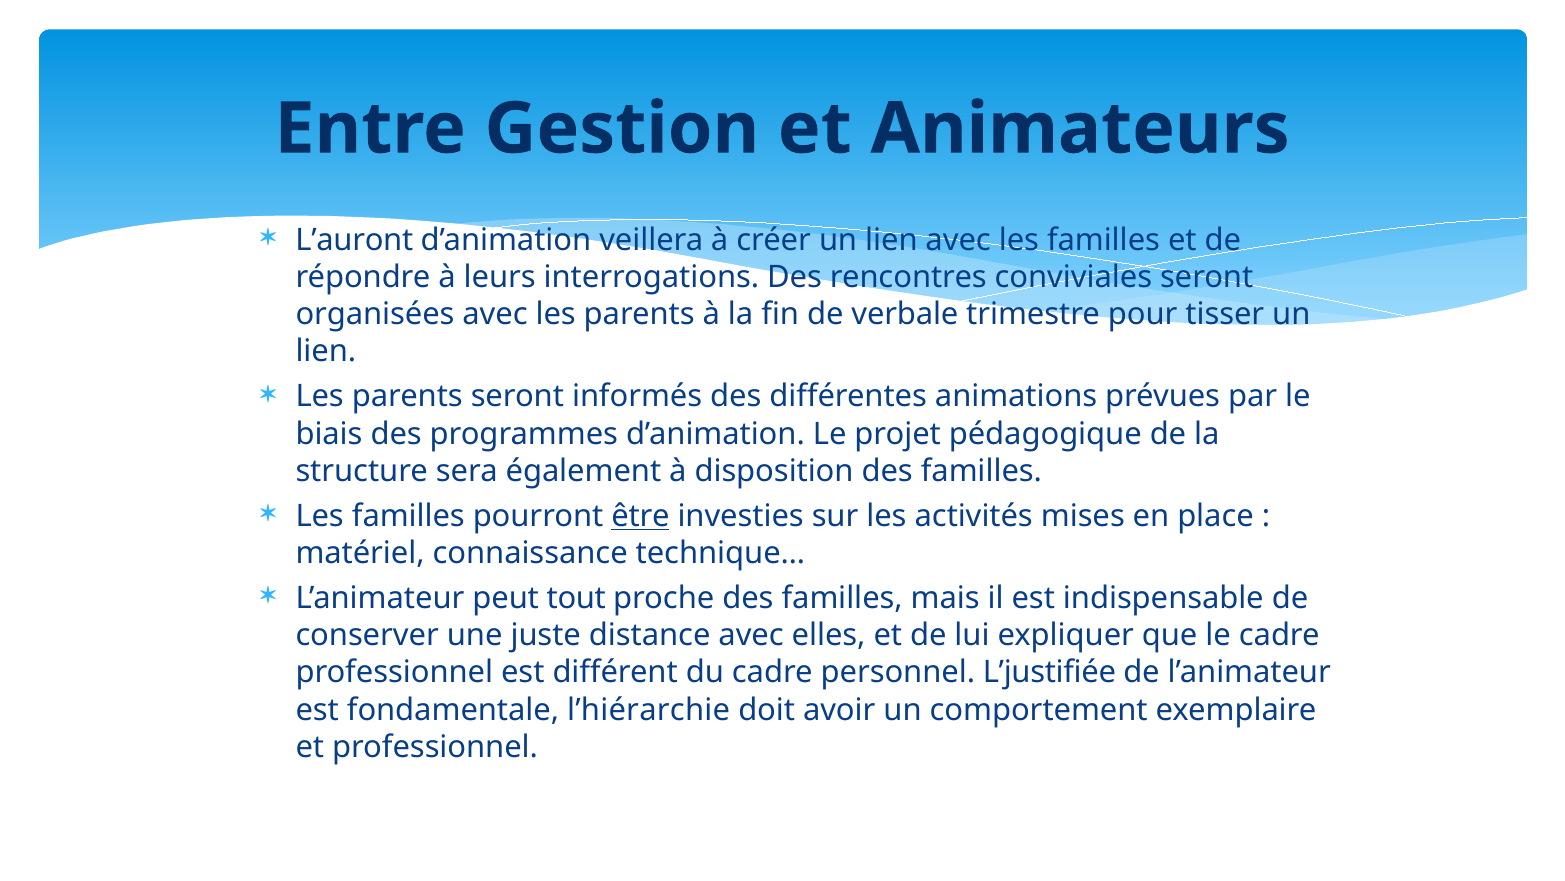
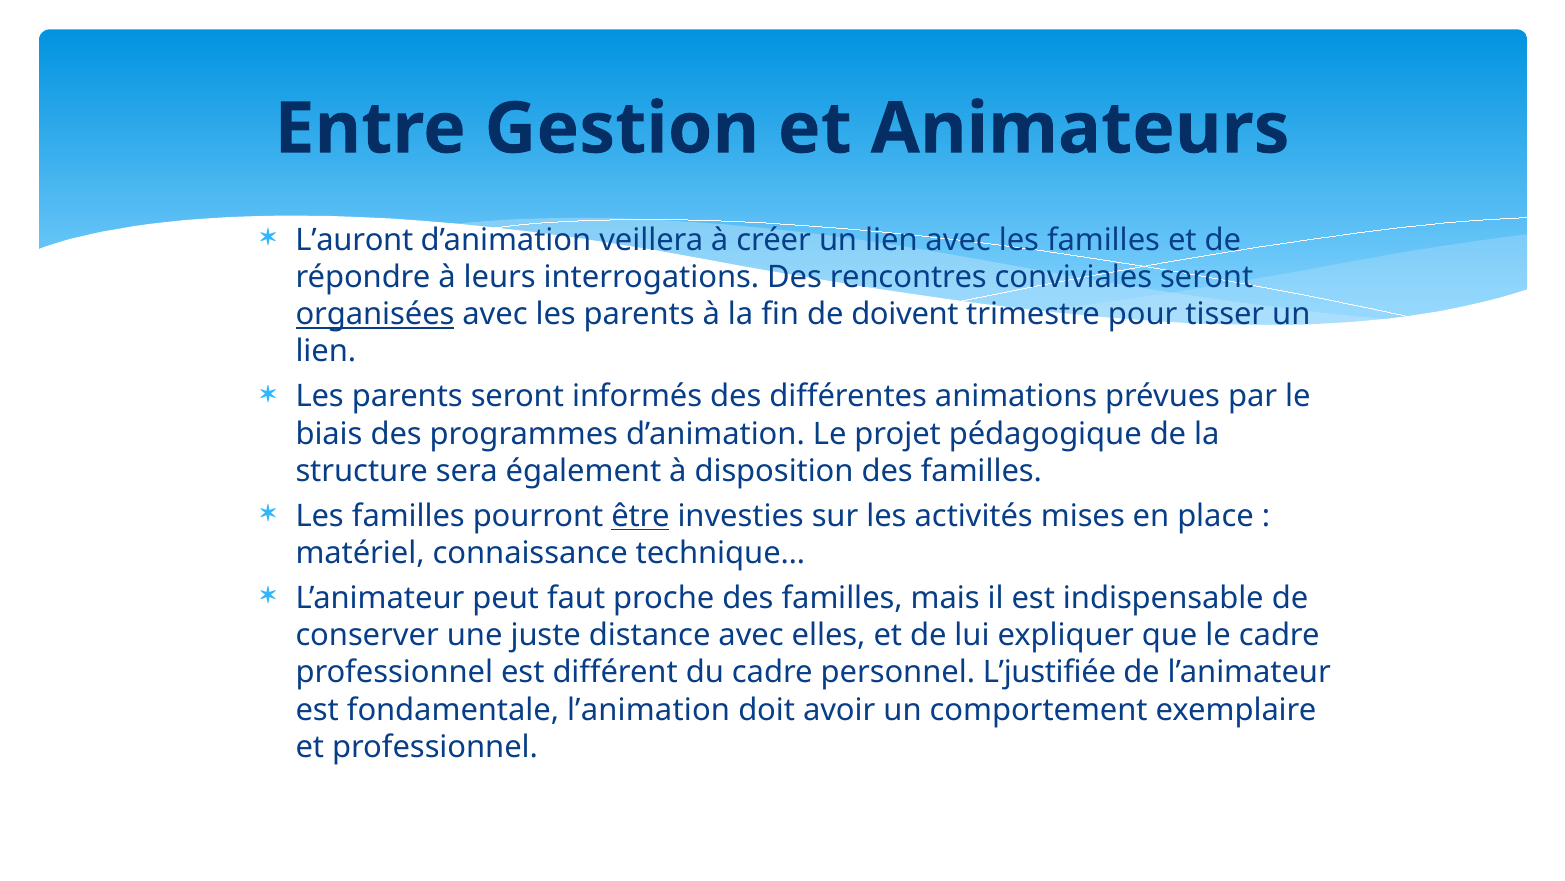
organisées underline: none -> present
verbale: verbale -> doivent
tout: tout -> faut
l’hiérarchie: l’hiérarchie -> l’animation
